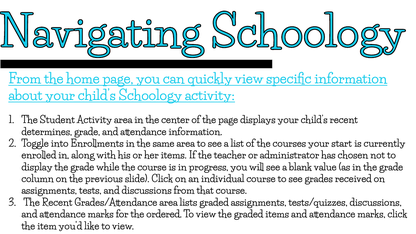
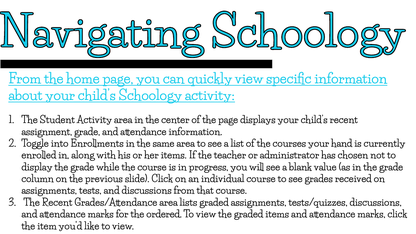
determines: determines -> assignment
start: start -> hand
